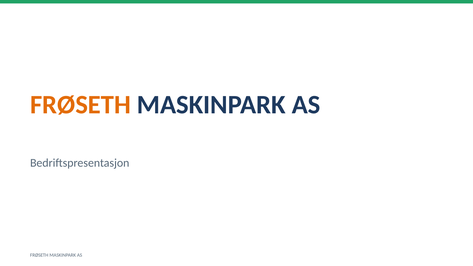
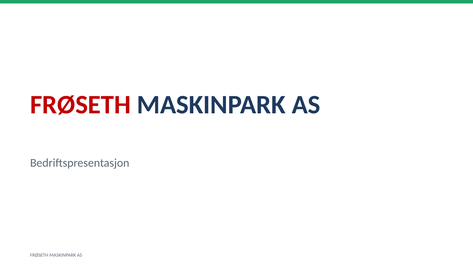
FRØSETH at (80, 105) colour: orange -> red
